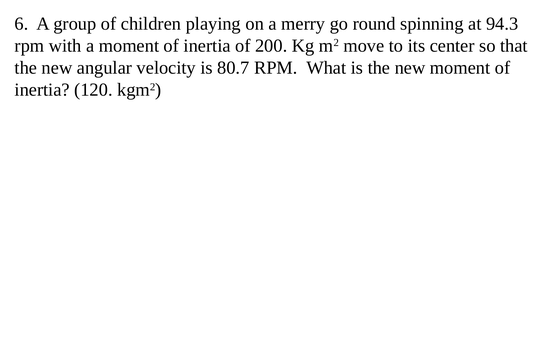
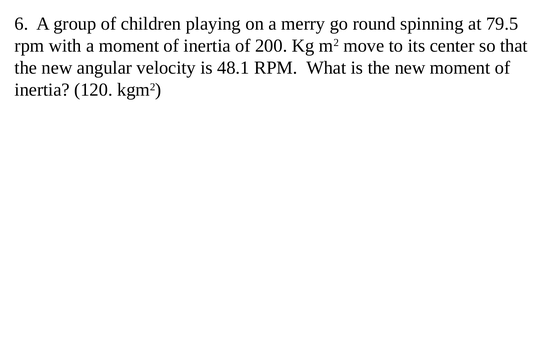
94.3: 94.3 -> 79.5
80.7: 80.7 -> 48.1
